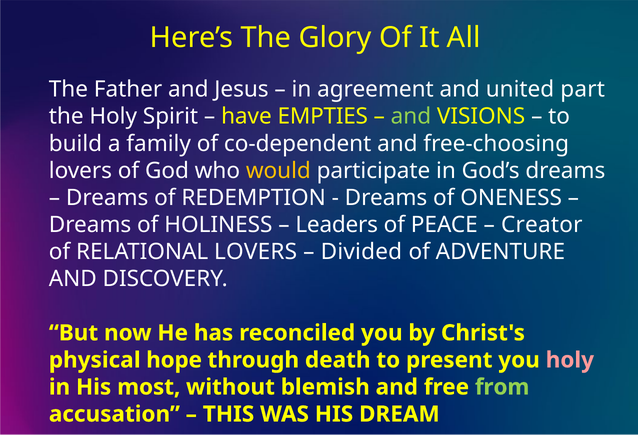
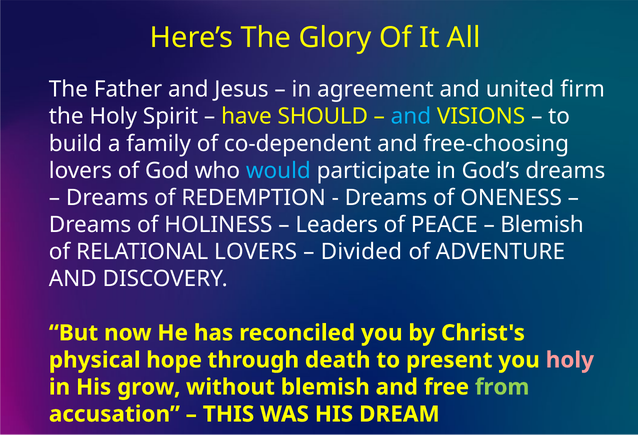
part: part -> firm
EMPTIES: EMPTIES -> SHOULD
and at (411, 117) colour: light green -> light blue
would colour: yellow -> light blue
Creator at (542, 225): Creator -> Blemish
most: most -> grow
